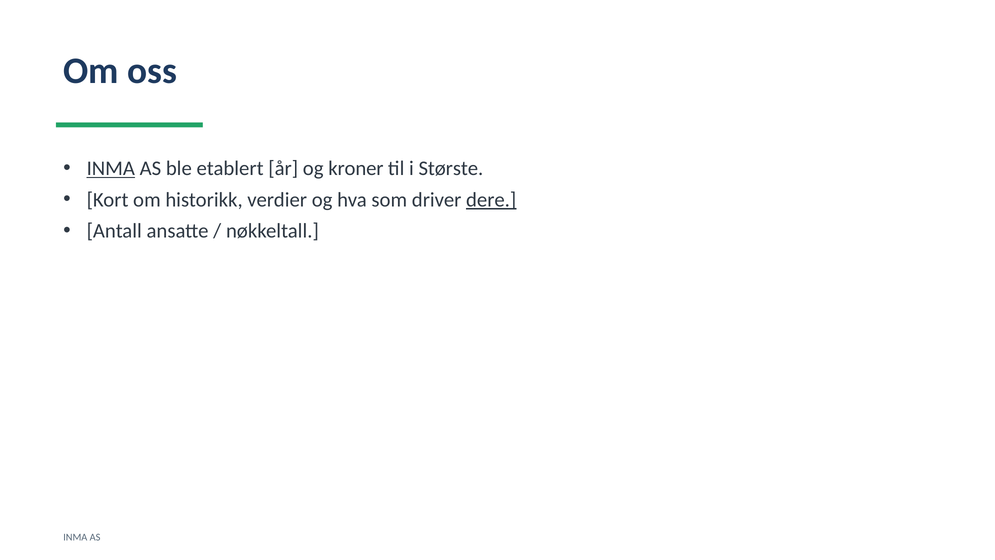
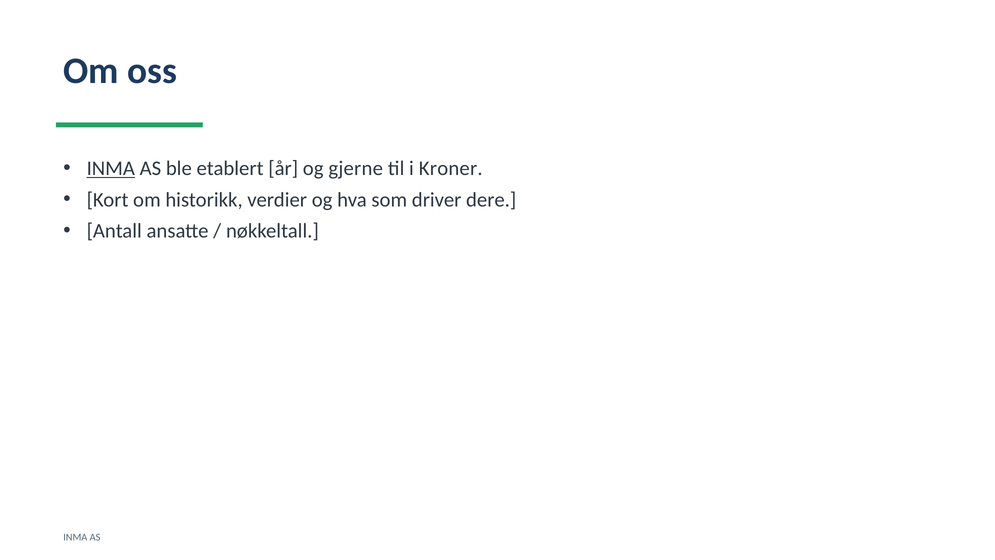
kroner: kroner -> gjerne
Største: Største -> Kroner
dere underline: present -> none
